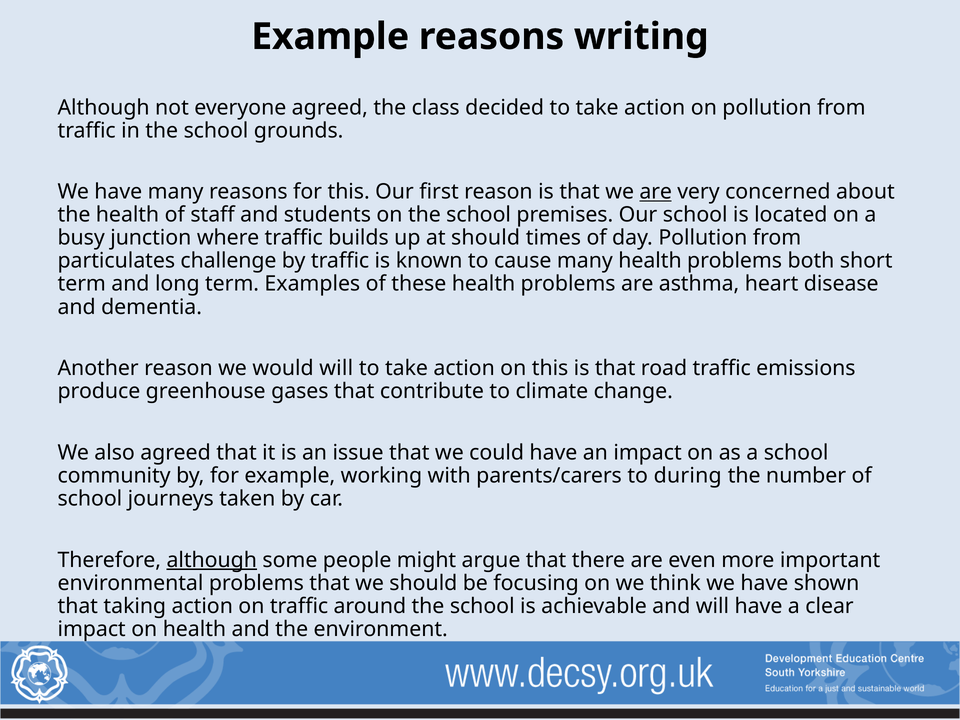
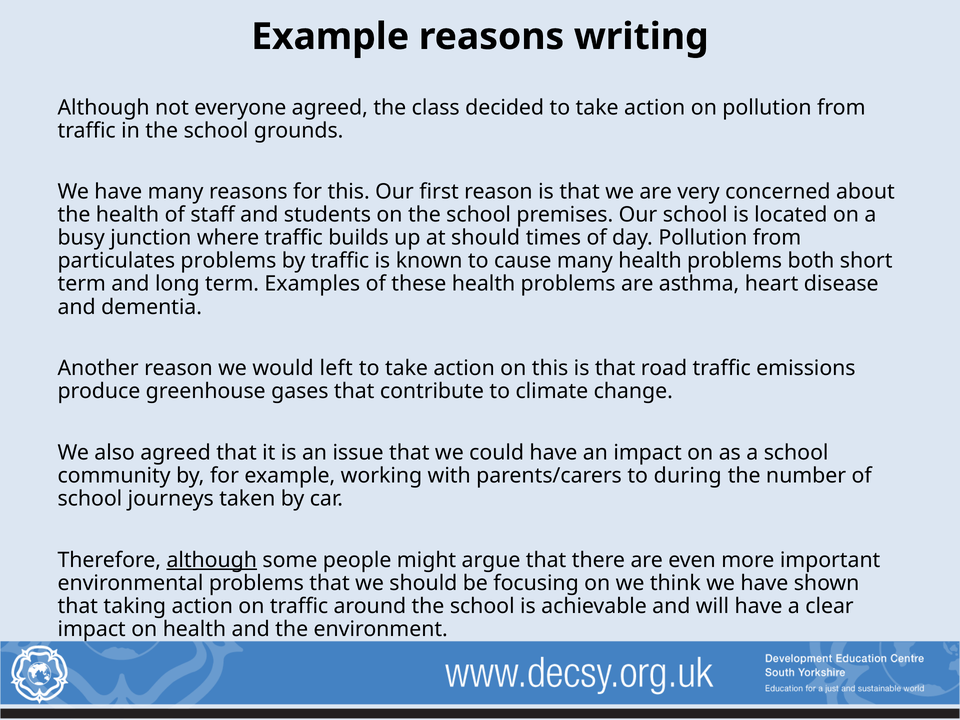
are at (656, 192) underline: present -> none
particulates challenge: challenge -> problems
would will: will -> left
